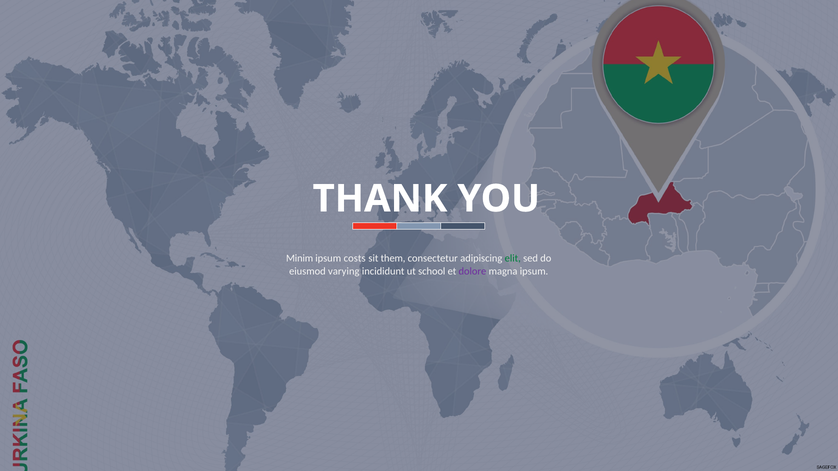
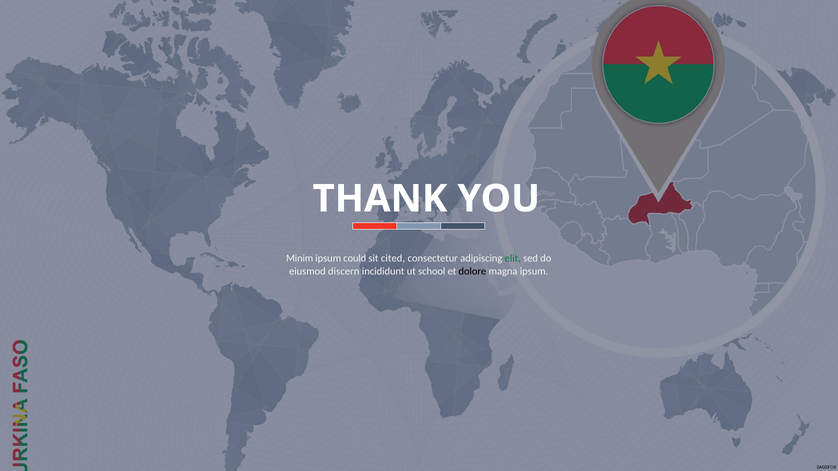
costs: costs -> could
them: them -> cited
varying: varying -> discern
dolore colour: purple -> black
